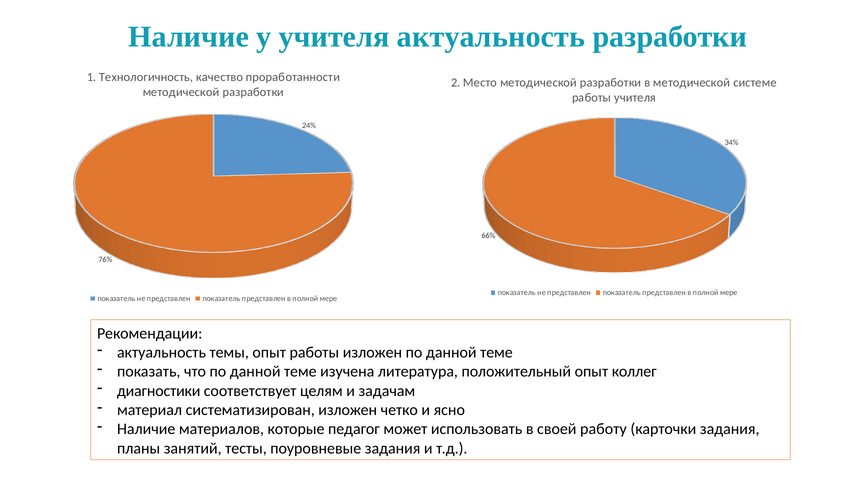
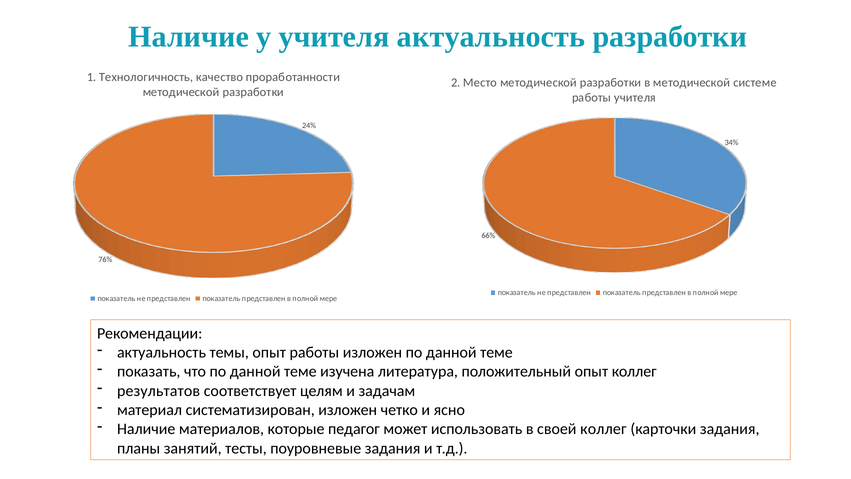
диагностики: диагностики -> результатов
своей работу: работу -> коллег
